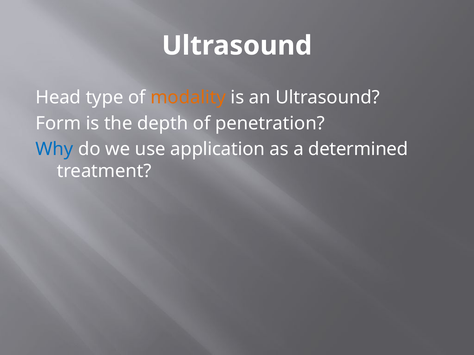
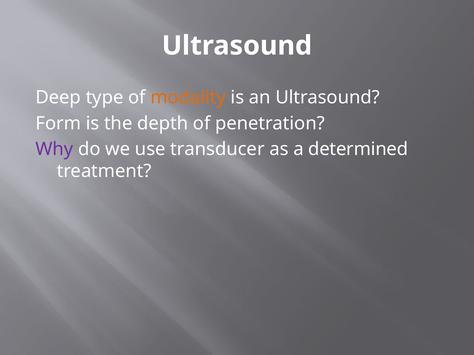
Head: Head -> Deep
Why colour: blue -> purple
application: application -> transducer
